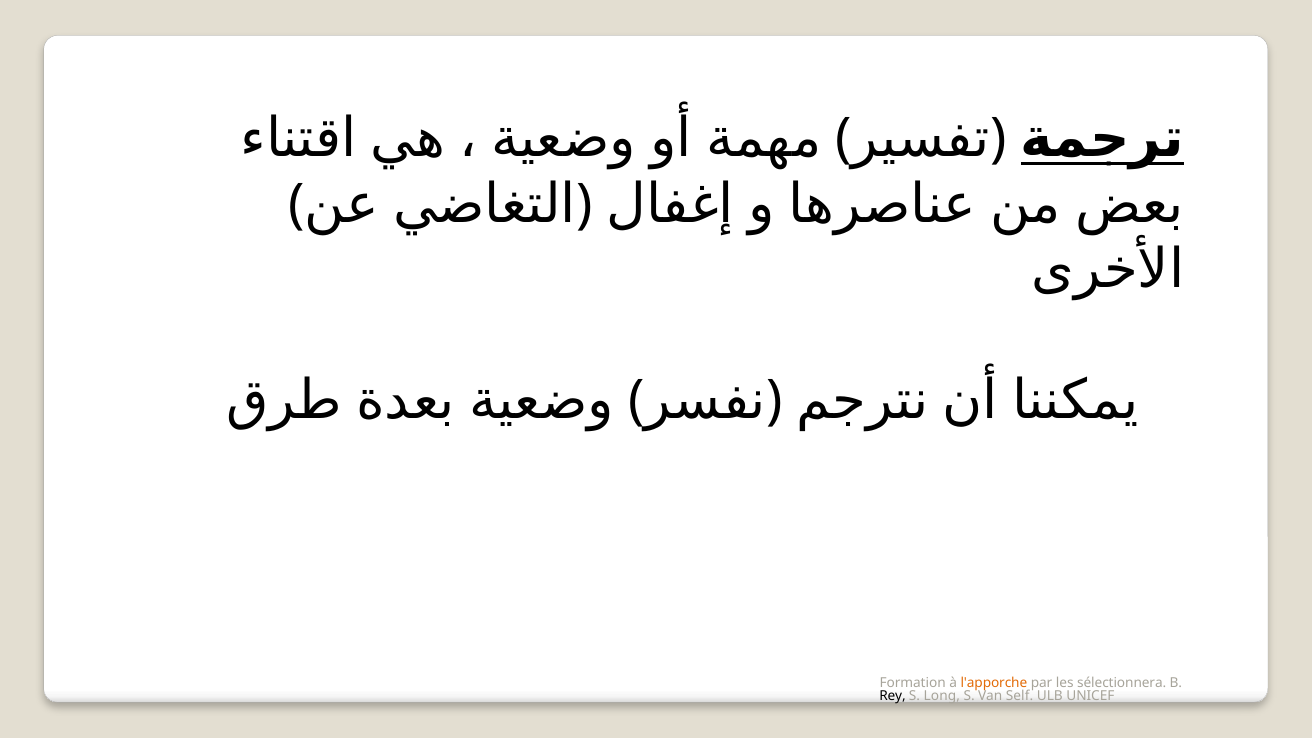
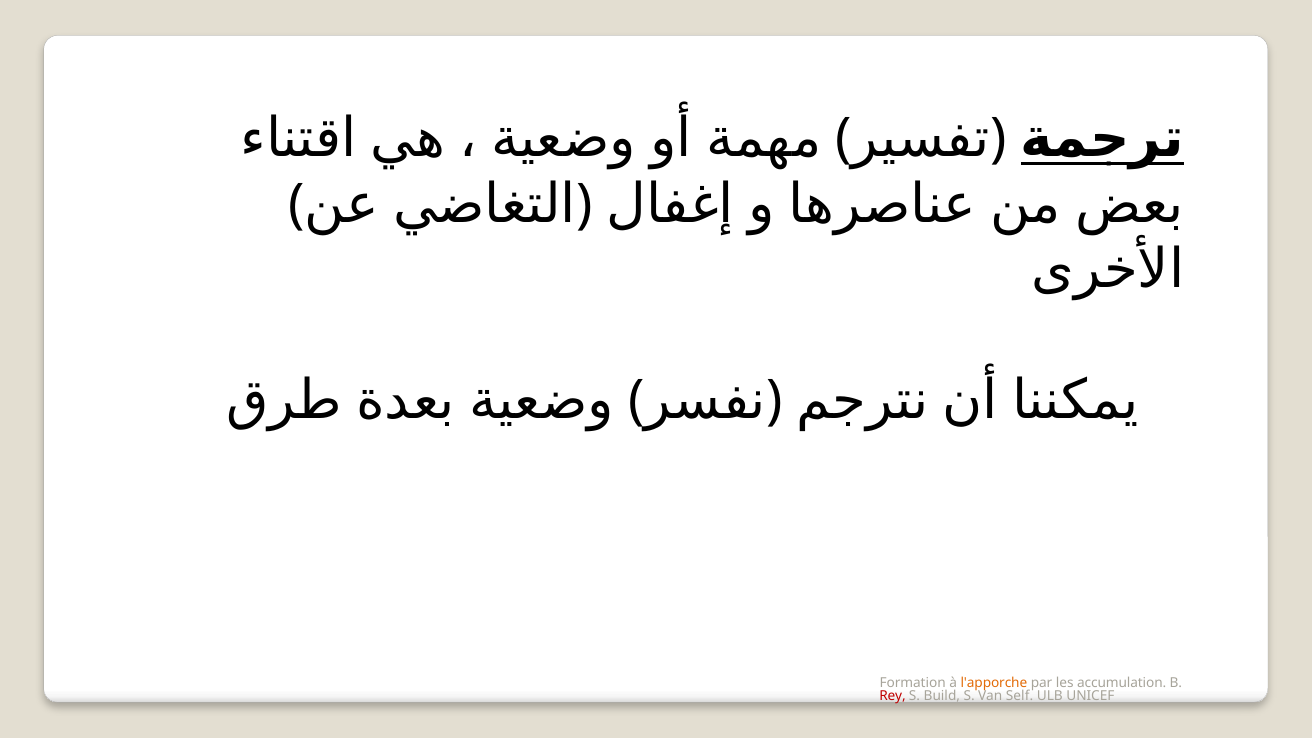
sélectionnera: sélectionnera -> accumulation
Rey colour: black -> red
Long: Long -> Build
